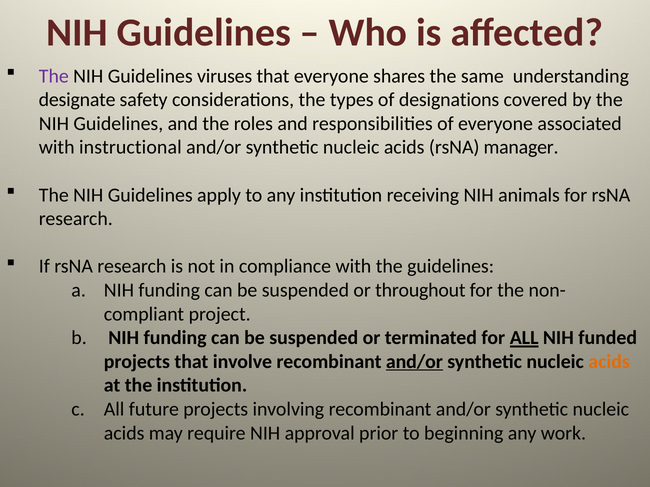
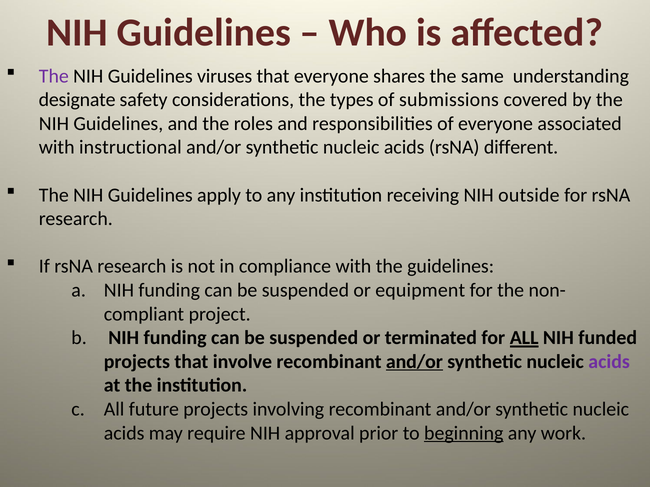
designations: designations -> submissions
manager: manager -> different
animals: animals -> outside
throughout: throughout -> equipment
acids at (609, 362) colour: orange -> purple
beginning underline: none -> present
